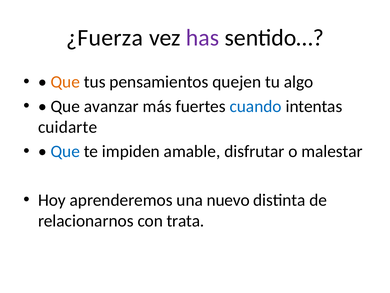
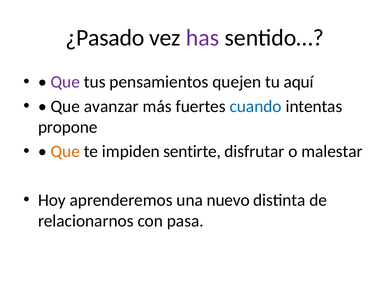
¿Fuerza: ¿Fuerza -> ¿Pasado
Que at (65, 82) colour: orange -> purple
algo: algo -> aquí
cuidarte: cuidarte -> propone
Que at (65, 151) colour: blue -> orange
amable: amable -> sentirte
trata: trata -> pasa
